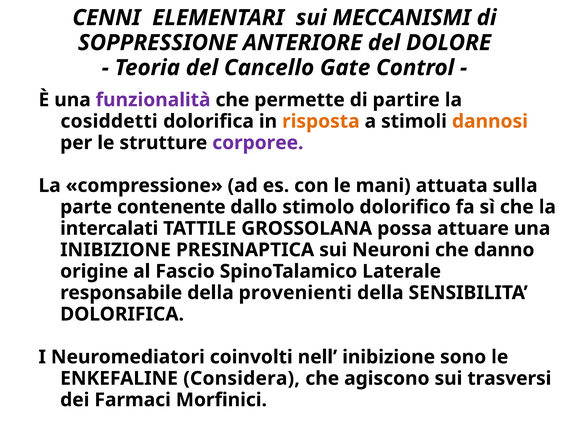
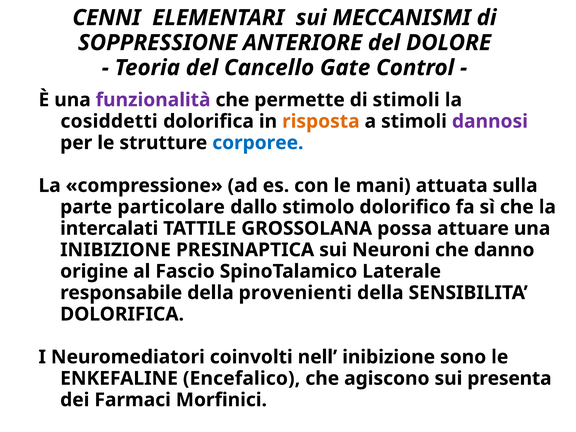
di partire: partire -> stimoli
dannosi colour: orange -> purple
corporee colour: purple -> blue
contenente: contenente -> particolare
Considera: Considera -> Encefalico
trasversi: trasversi -> presenta
